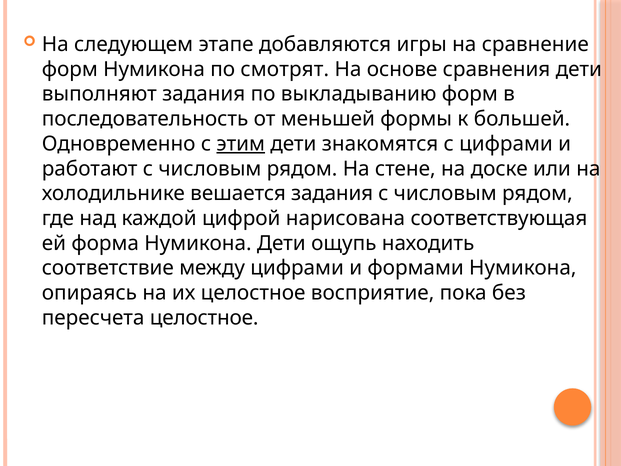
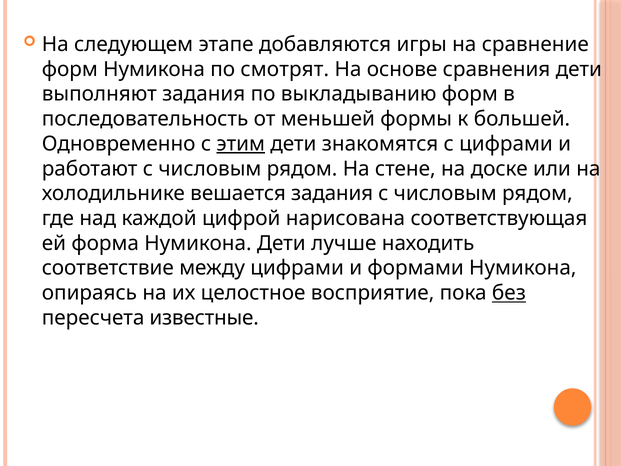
ощупь: ощупь -> лучше
без underline: none -> present
пересчета целостное: целостное -> известные
